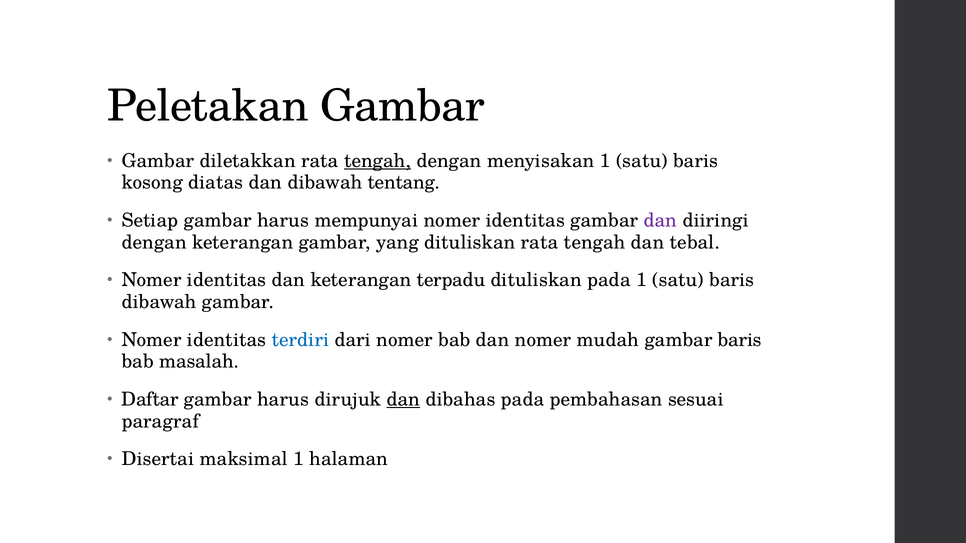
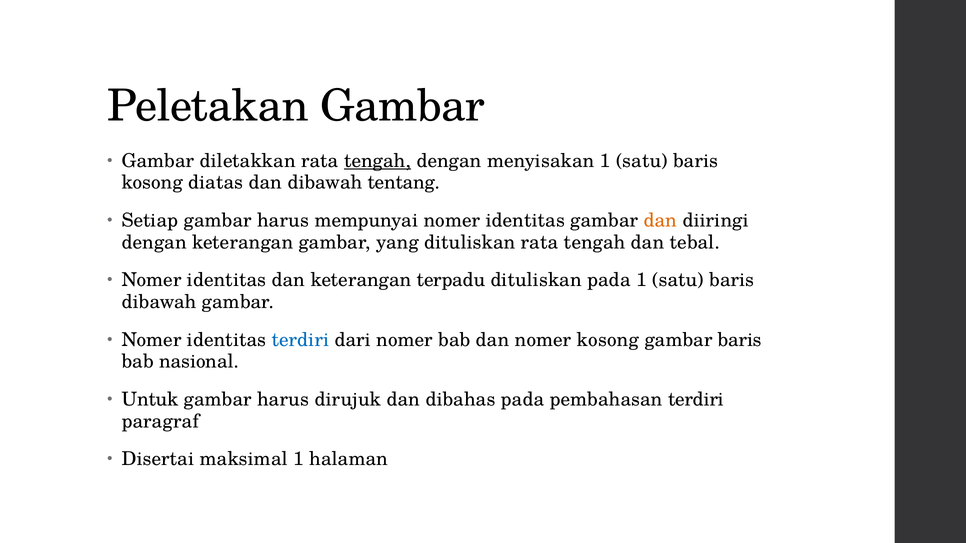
dan at (660, 221) colour: purple -> orange
nomer mudah: mudah -> kosong
masalah: masalah -> nasional
Daftar: Daftar -> Untuk
dan at (403, 400) underline: present -> none
pembahasan sesuai: sesuai -> terdiri
